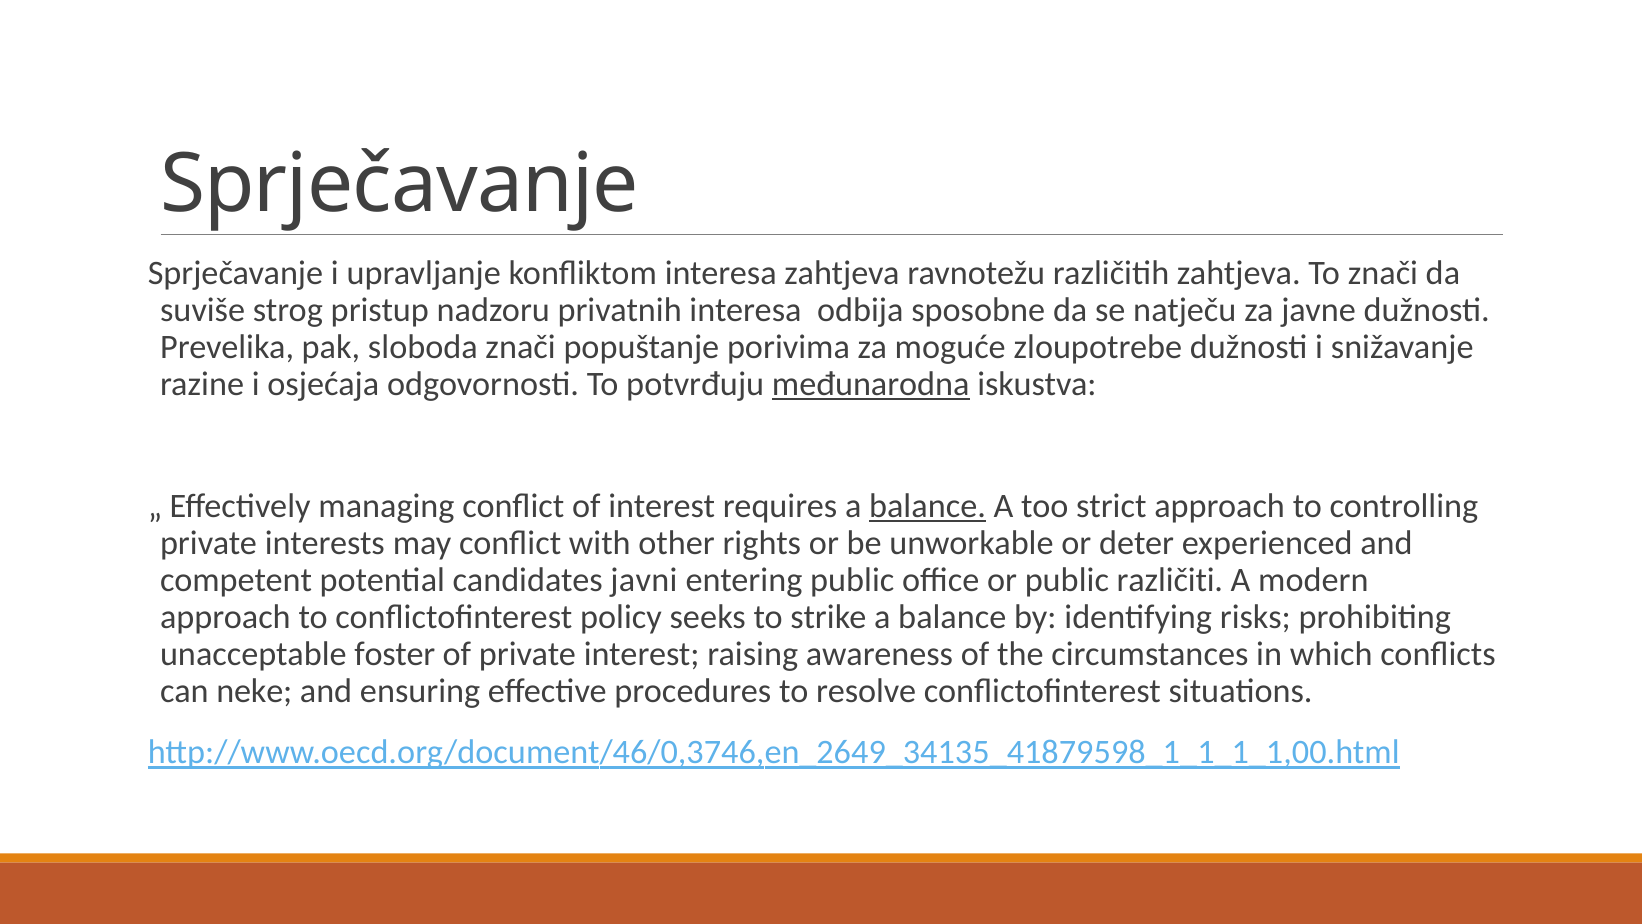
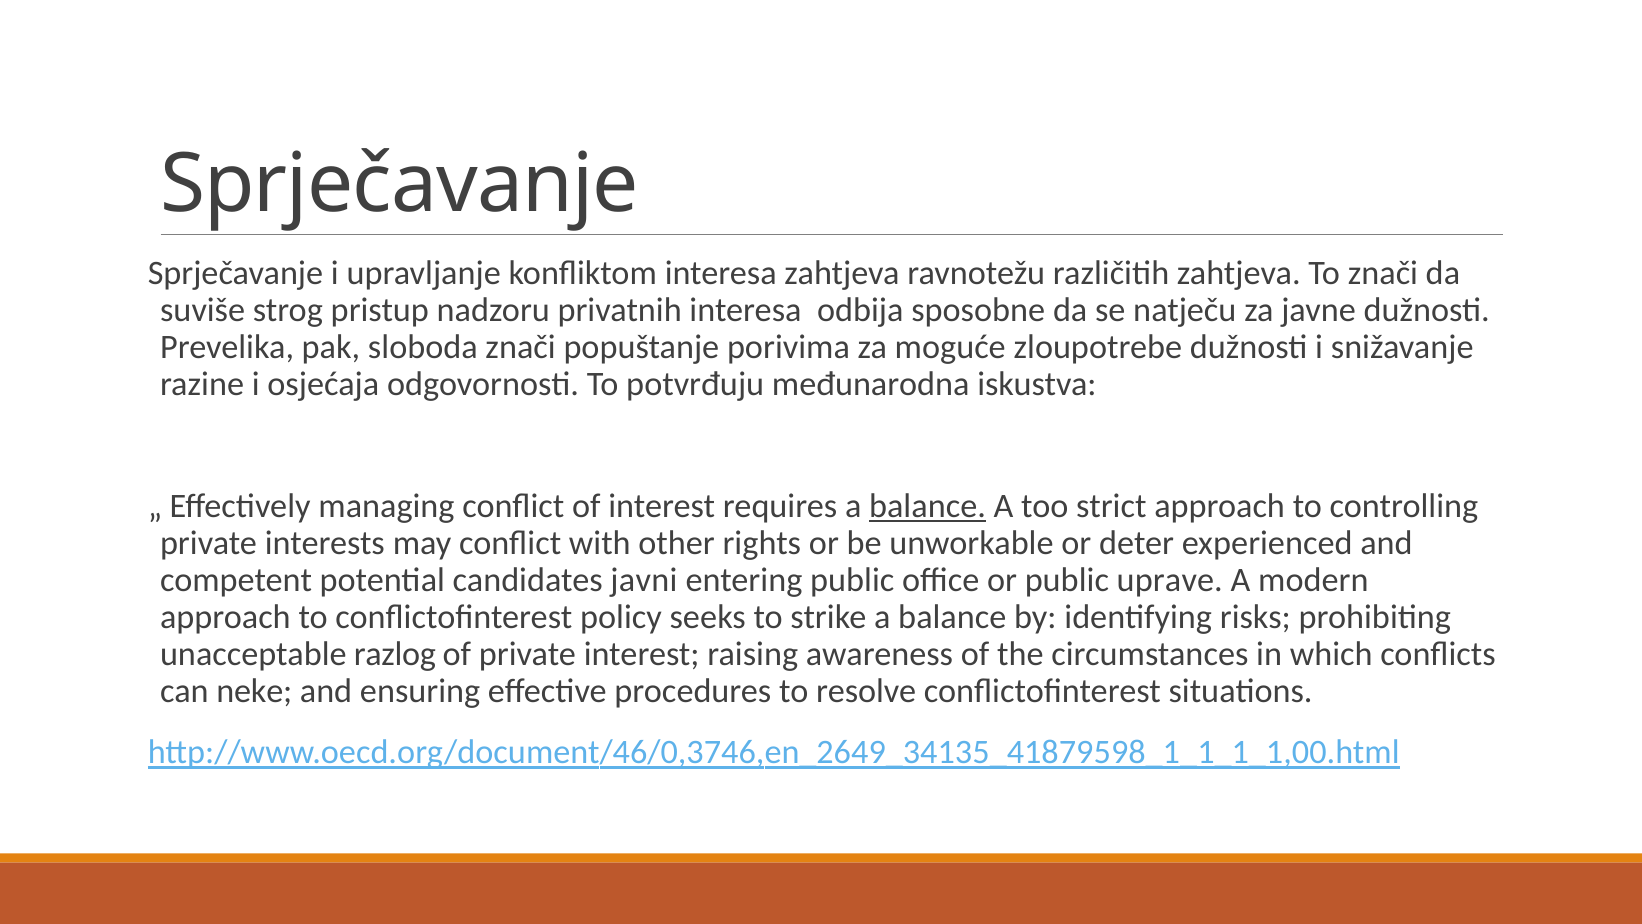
međunarodna underline: present -> none
različiti: različiti -> uprave
foster: foster -> razlog
